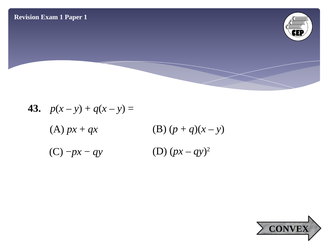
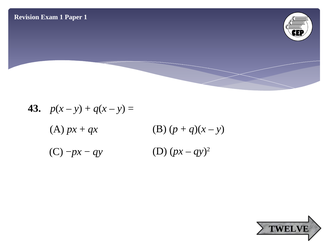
CONVEX: CONVEX -> TWELVE
